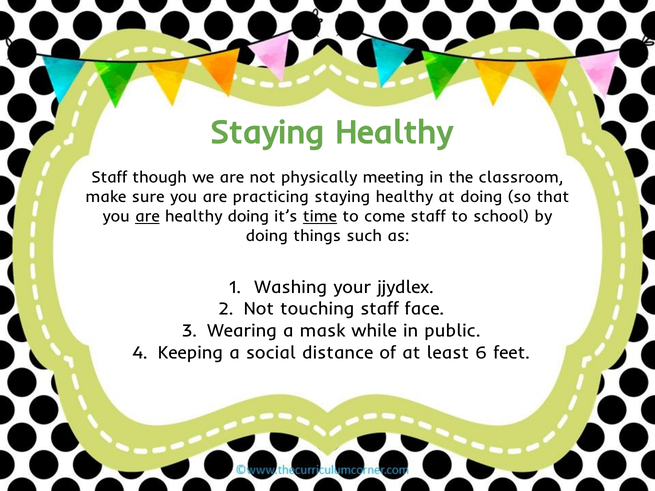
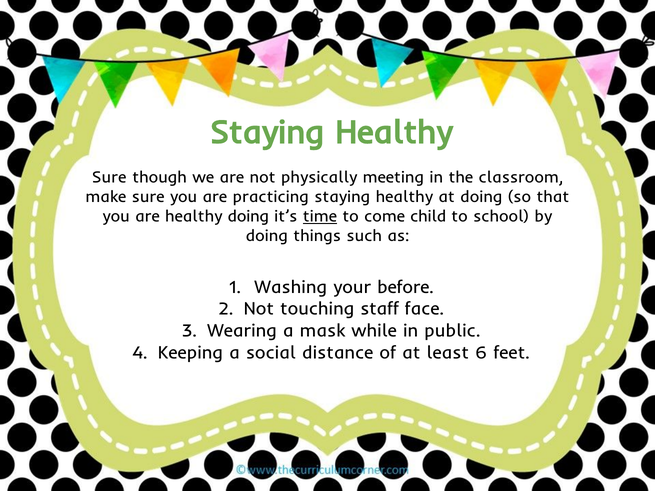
Staff at (109, 177): Staff -> Sure
are at (147, 216) underline: present -> none
come staff: staff -> child
jjydlex: jjydlex -> before
